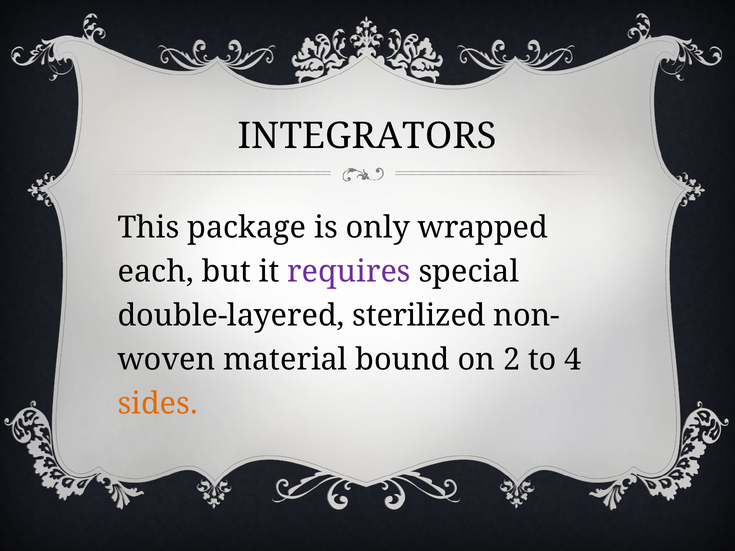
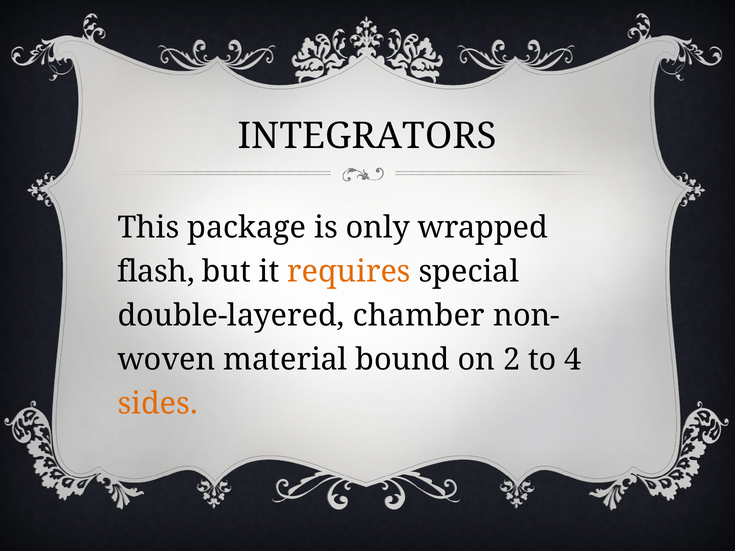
each: each -> flash
requires colour: purple -> orange
sterilized: sterilized -> chamber
